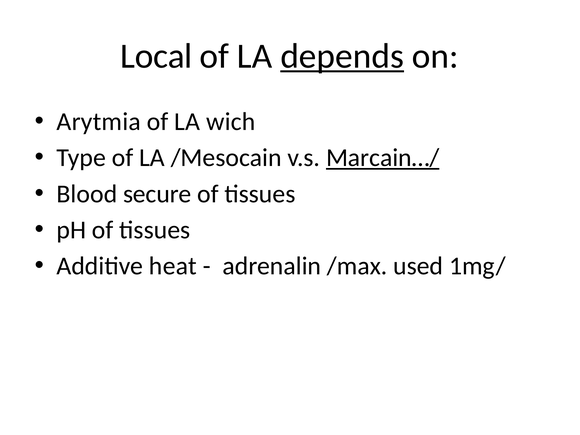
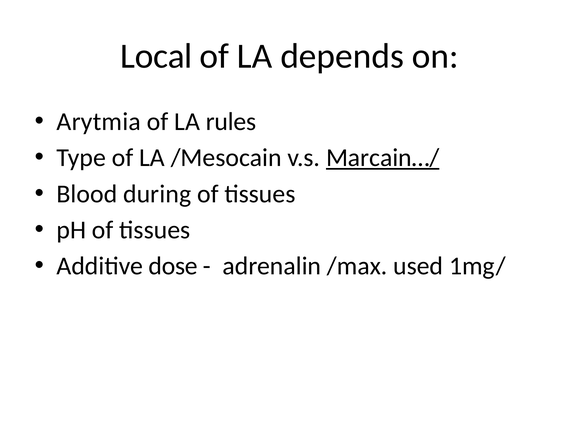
depends underline: present -> none
wich: wich -> rules
secure: secure -> during
heat: heat -> dose
